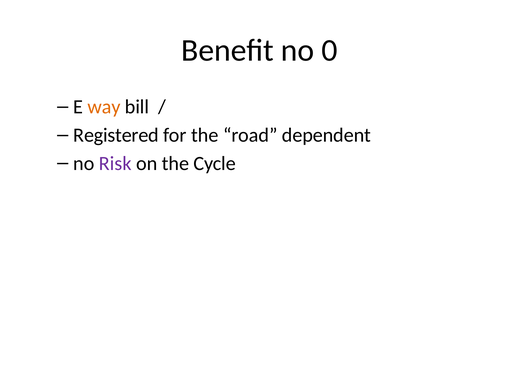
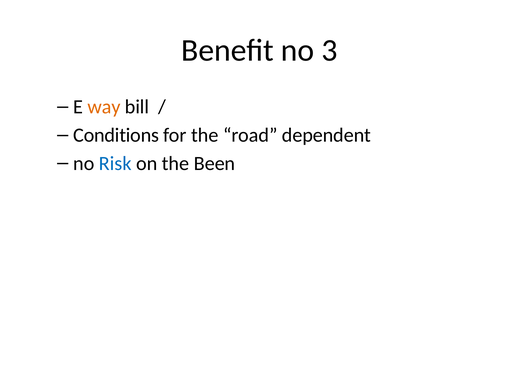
0: 0 -> 3
Registered: Registered -> Conditions
Risk colour: purple -> blue
Cycle: Cycle -> Been
